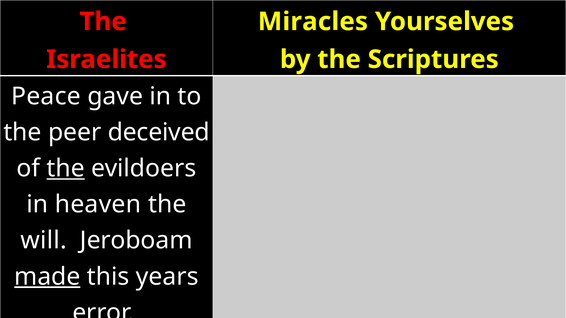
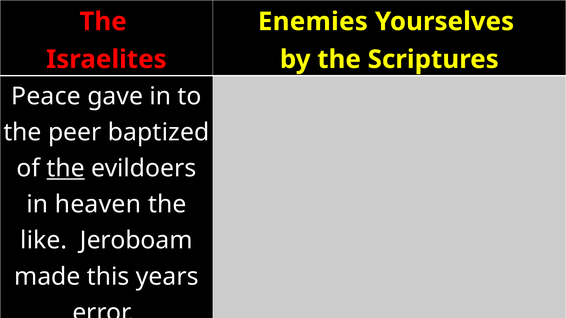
Miracles: Miracles -> Enemies
deceived: deceived -> baptized
will: will -> like
made underline: present -> none
